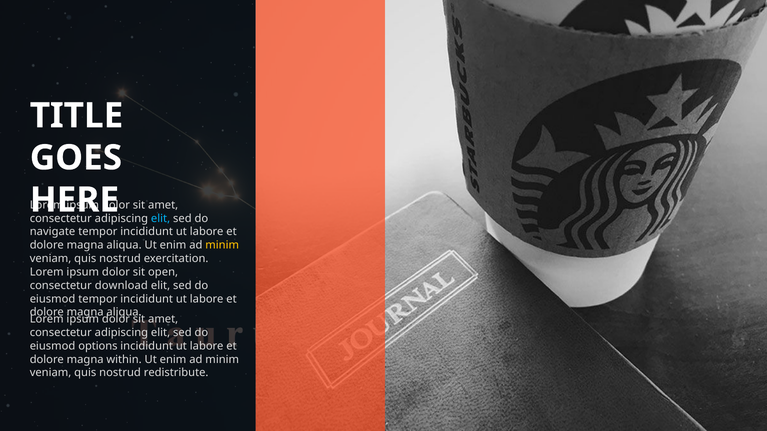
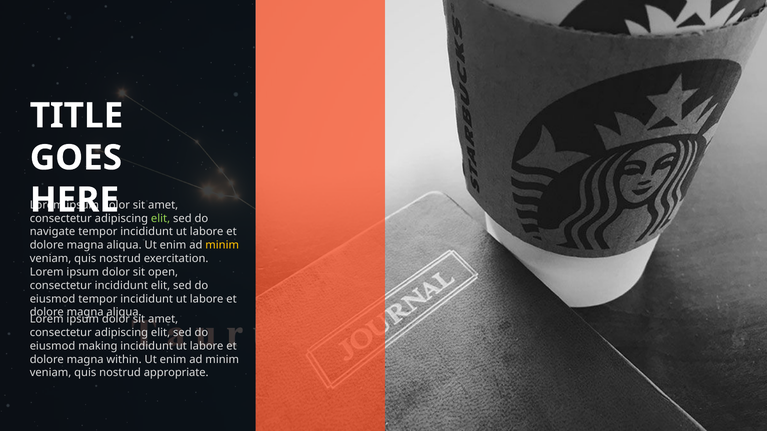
elit at (161, 219) colour: light blue -> light green
consectetur download: download -> incididunt
options: options -> making
redistribute: redistribute -> appropriate
